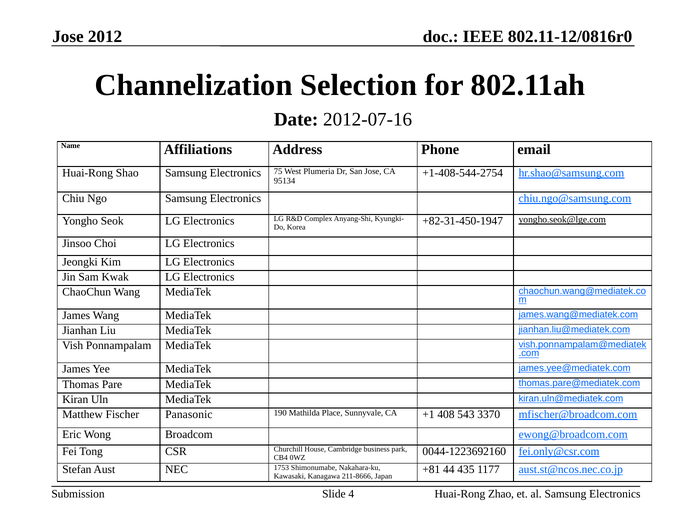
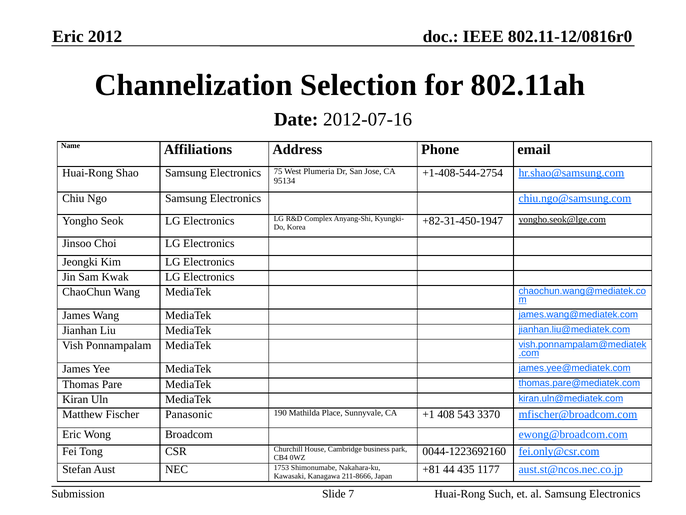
Jose at (68, 37): Jose -> Eric
Zhao: Zhao -> Such
4: 4 -> 7
